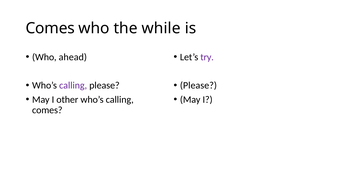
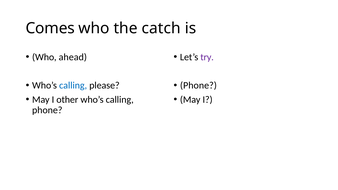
while: while -> catch
calling at (73, 85) colour: purple -> blue
Please at (198, 85): Please -> Phone
comes at (47, 110): comes -> phone
